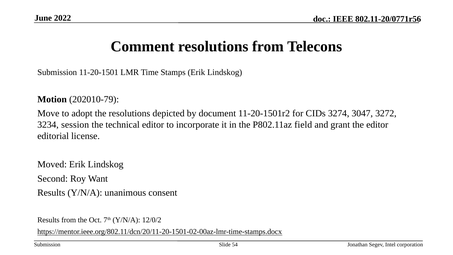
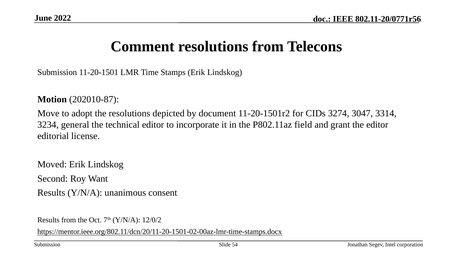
202010-79: 202010-79 -> 202010-87
3272: 3272 -> 3314
session: session -> general
